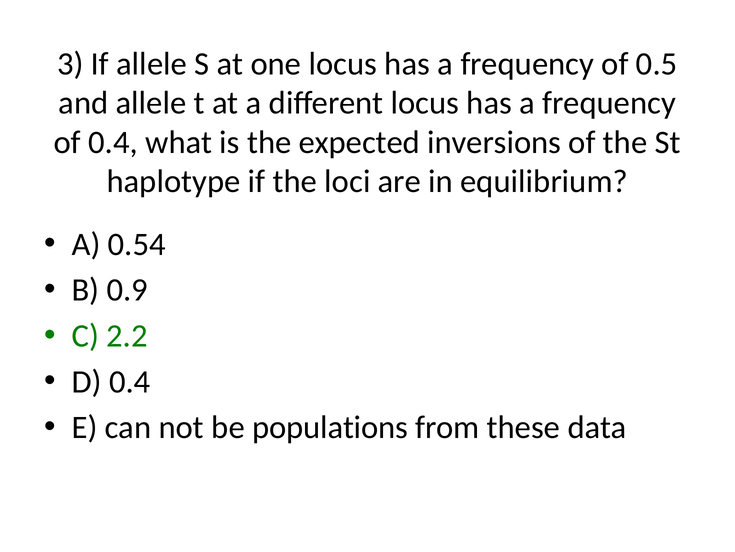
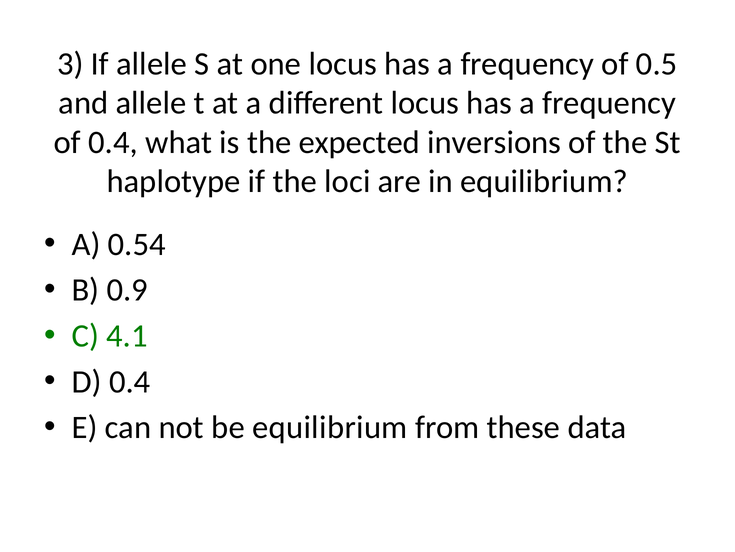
2.2: 2.2 -> 4.1
be populations: populations -> equilibrium
